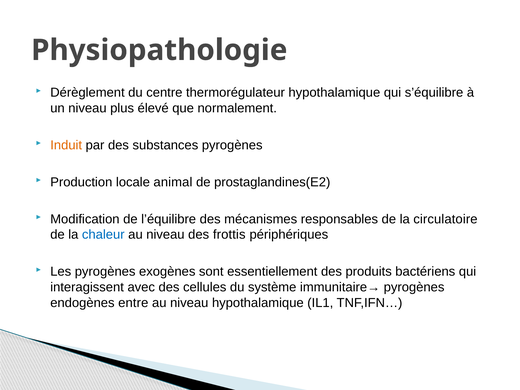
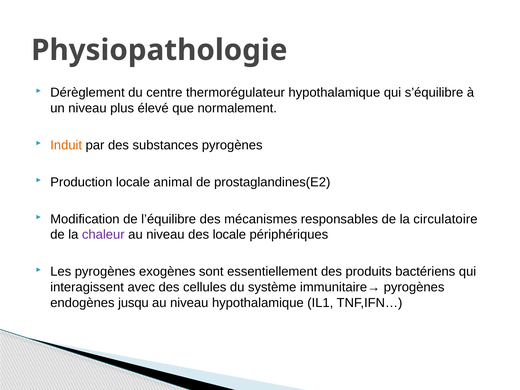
chaleur colour: blue -> purple
des frottis: frottis -> locale
entre: entre -> jusqu
